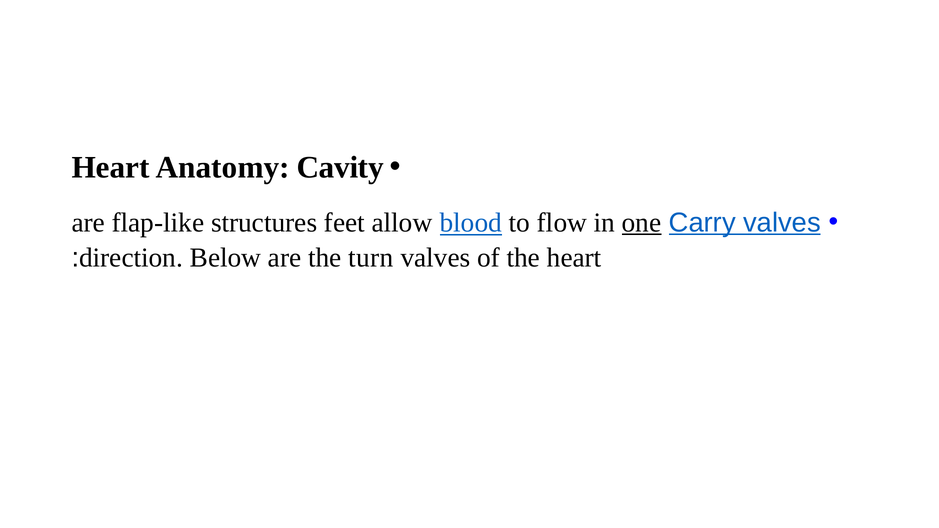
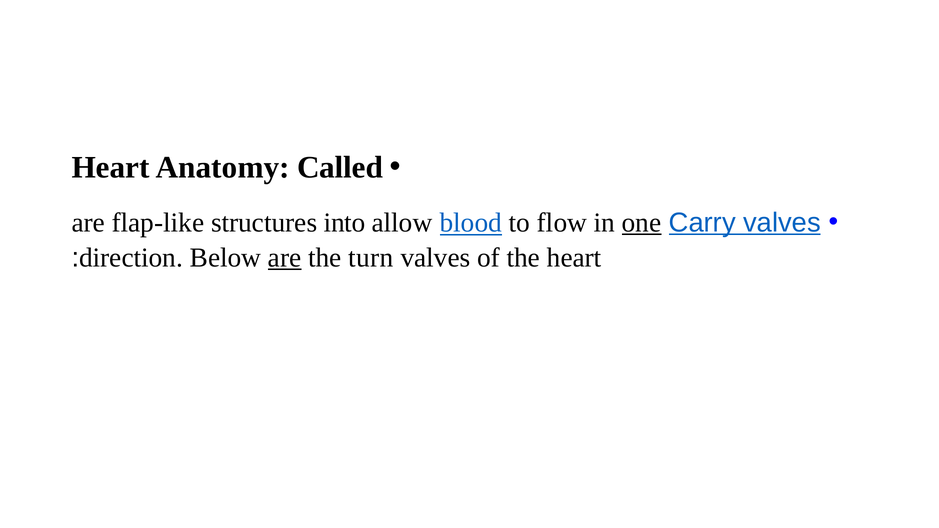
Cavity: Cavity -> Called
feet: feet -> into
are at (285, 258) underline: none -> present
